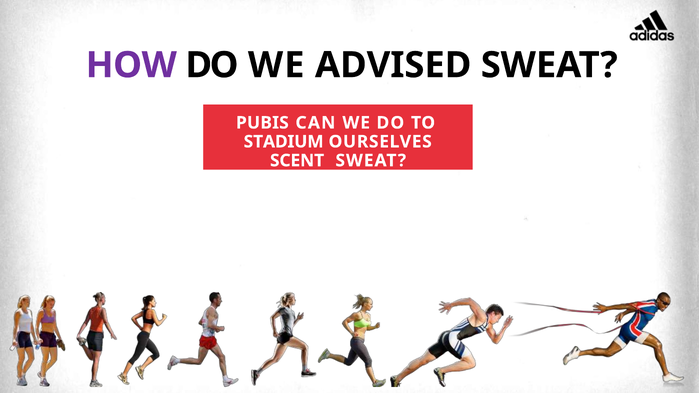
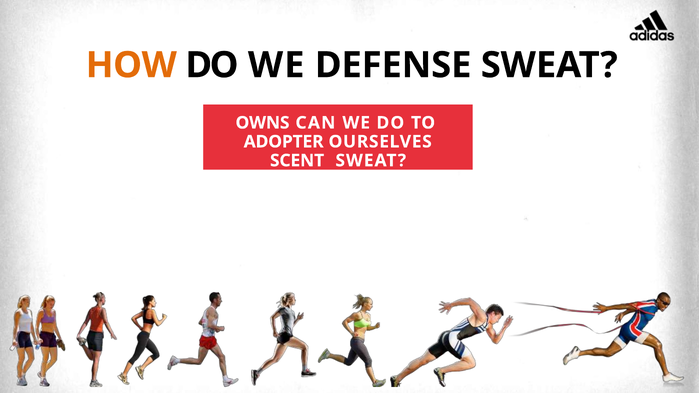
HOW colour: purple -> orange
ADVISED: ADVISED -> DEFENSE
PUBIS: PUBIS -> OWNS
STADIUM: STADIUM -> ADOPTER
